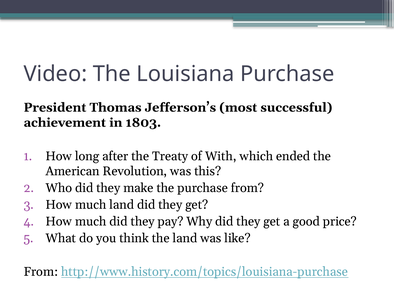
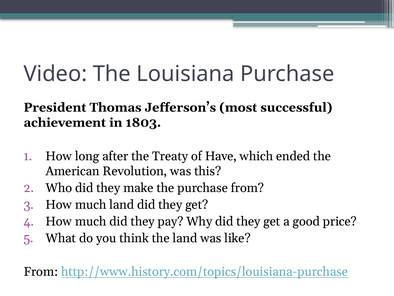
With: With -> Have
